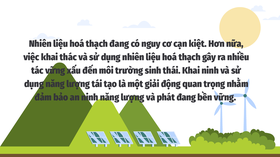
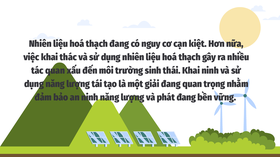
tác vững: vững -> quan
giải động: động -> đang
